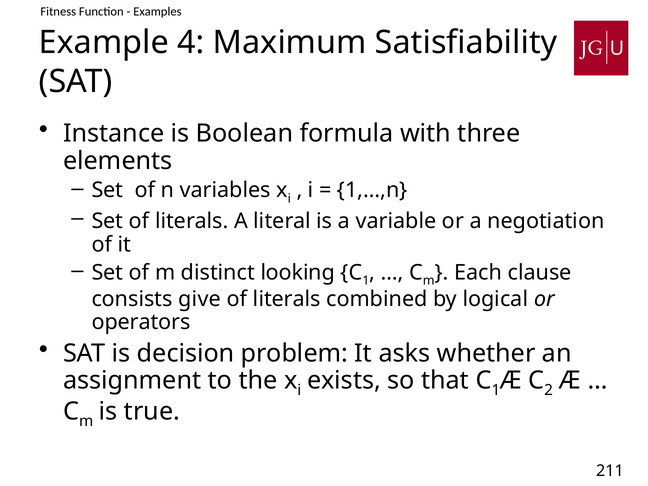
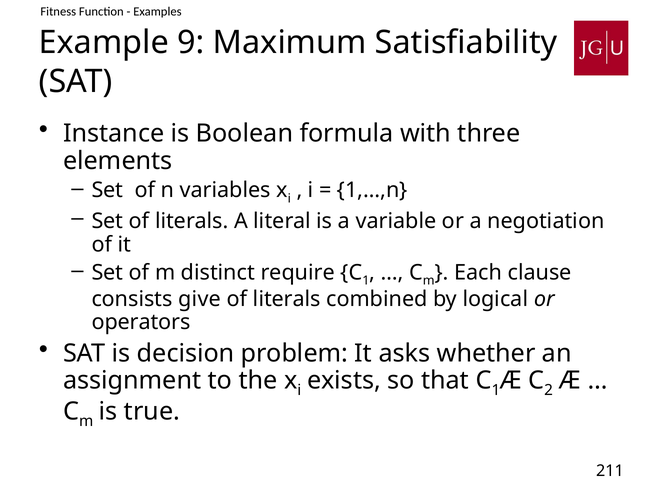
4: 4 -> 9
looking: looking -> require
